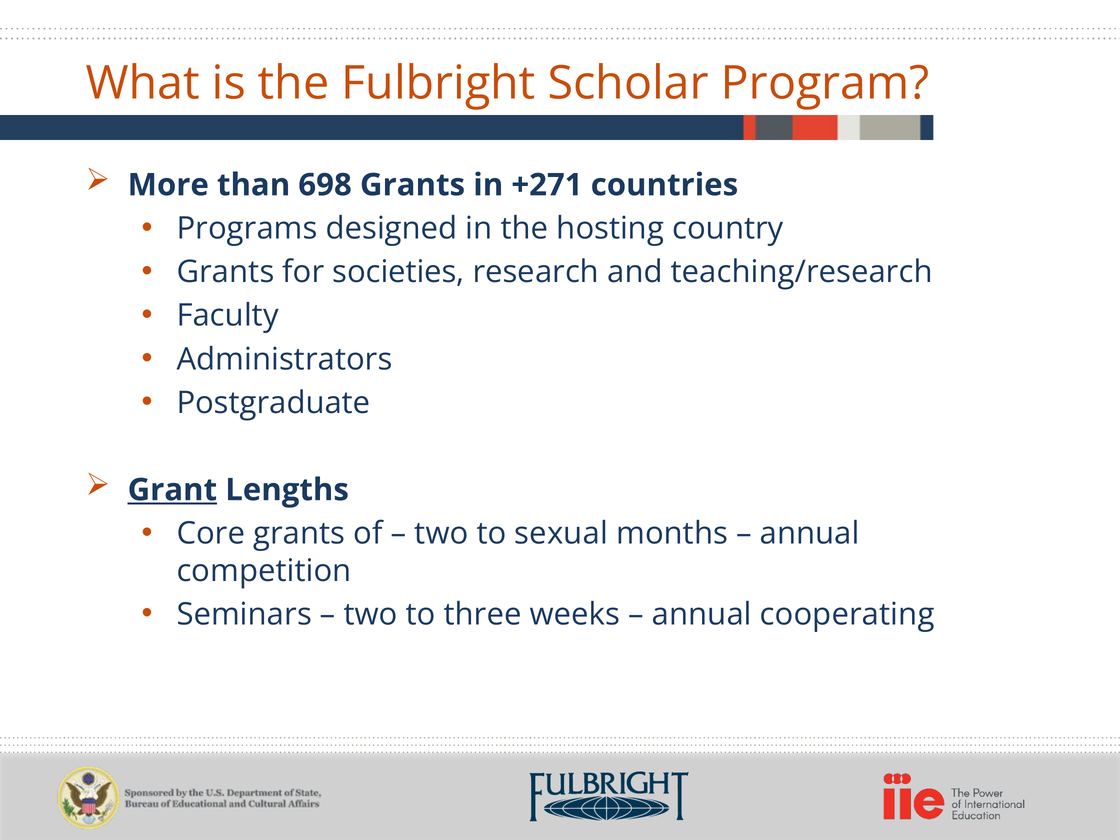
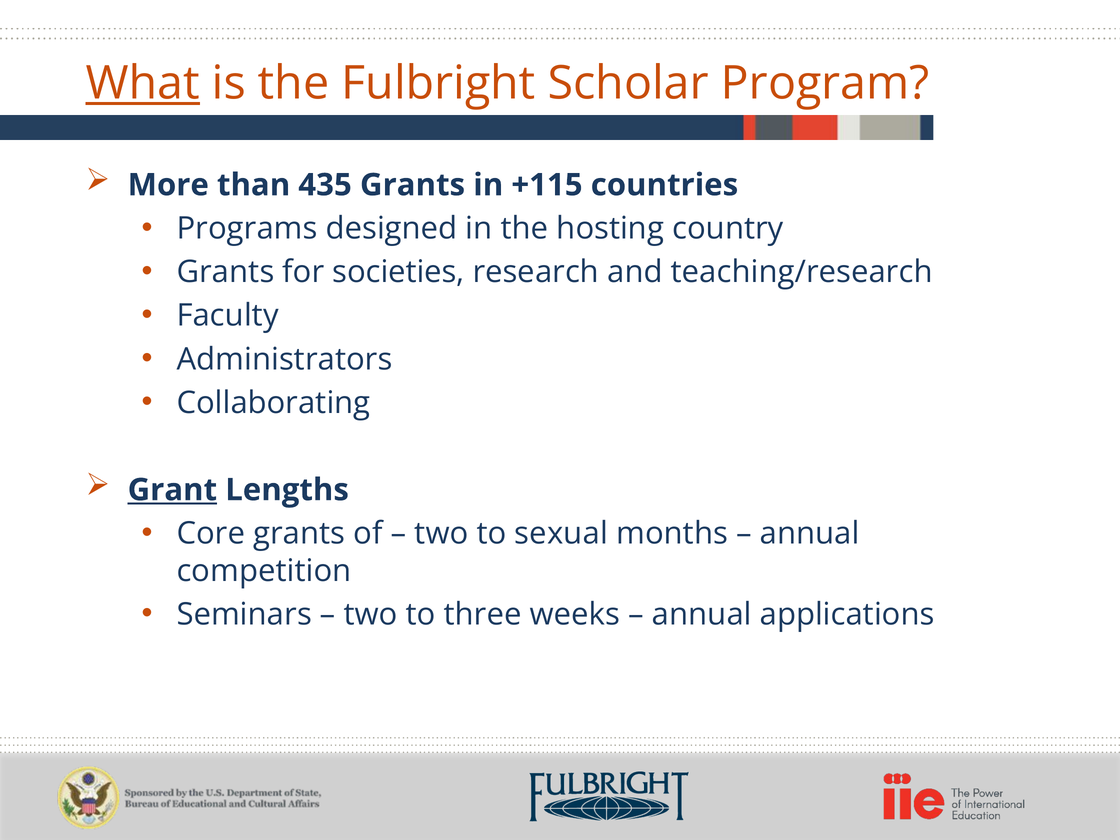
What underline: none -> present
698: 698 -> 435
+271: +271 -> +115
Postgraduate: Postgraduate -> Collaborating
cooperating: cooperating -> applications
